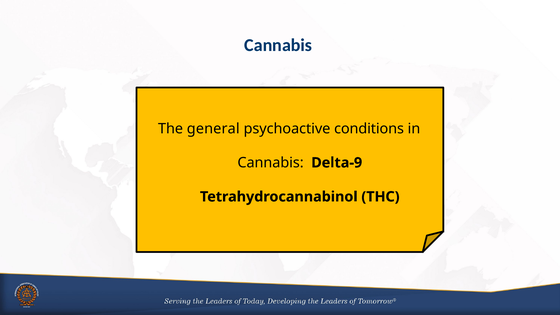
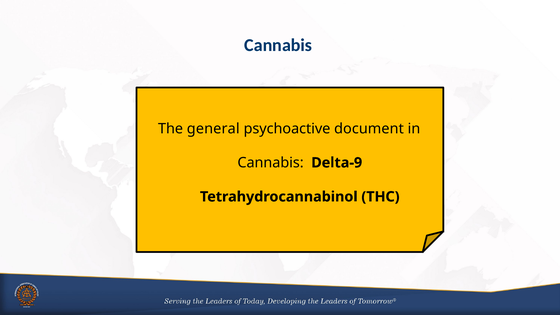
conditions: conditions -> document
